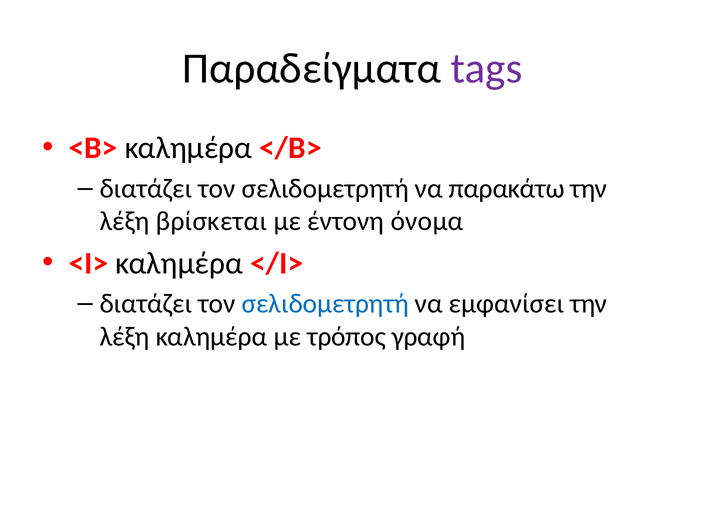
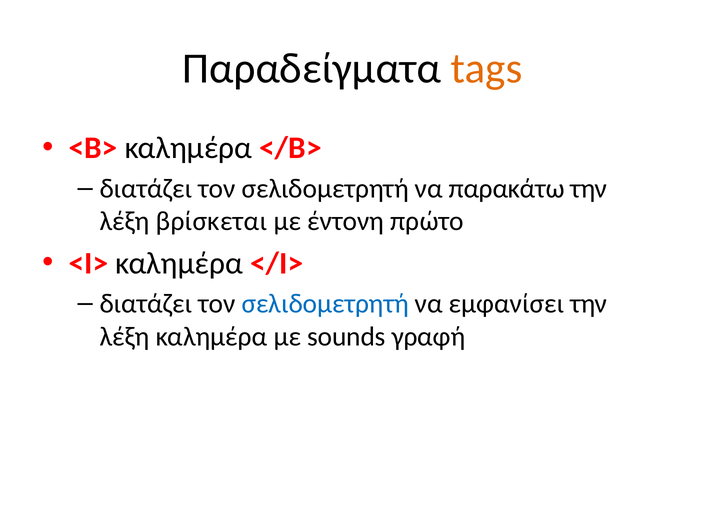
tags colour: purple -> orange
όνομα: όνομα -> πρώτο
τρόπος: τρόπος -> sounds
